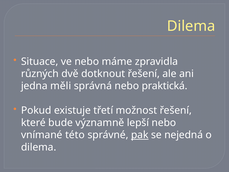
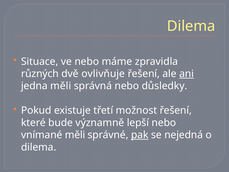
dotknout: dotknout -> ovlivňuje
ani underline: none -> present
praktická: praktická -> důsledky
vnímané této: této -> měli
